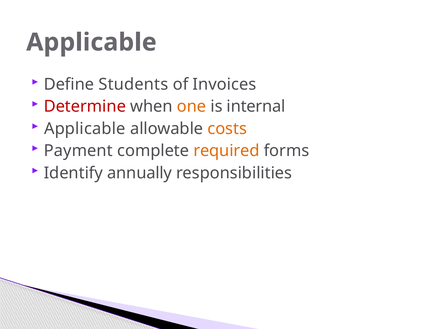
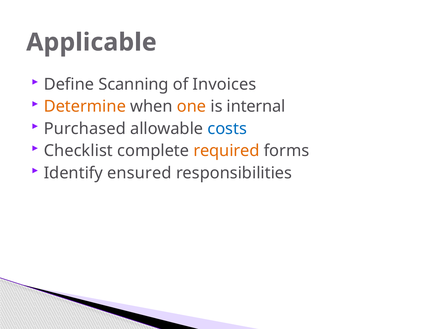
Students: Students -> Scanning
Determine colour: red -> orange
Applicable at (85, 128): Applicable -> Purchased
costs colour: orange -> blue
Payment: Payment -> Checklist
annually: annually -> ensured
